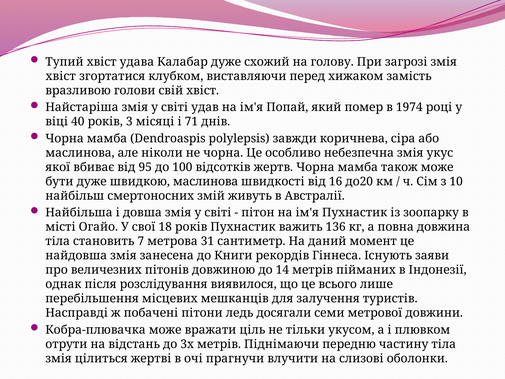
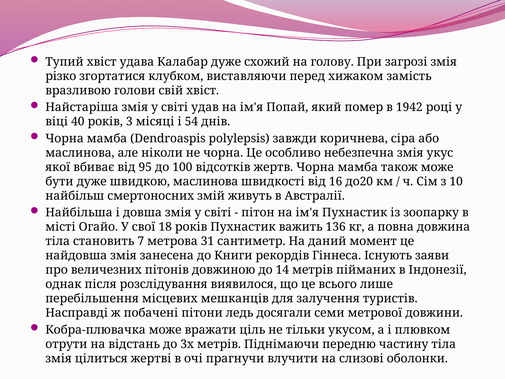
хвіст at (61, 76): хвіст -> різко
1974: 1974 -> 1942
71: 71 -> 54
